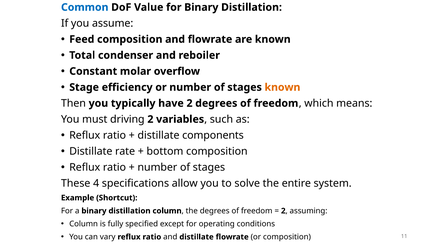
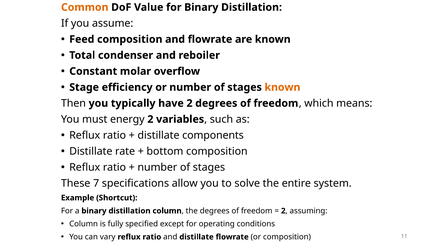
Common colour: blue -> orange
driving: driving -> energy
4: 4 -> 7
